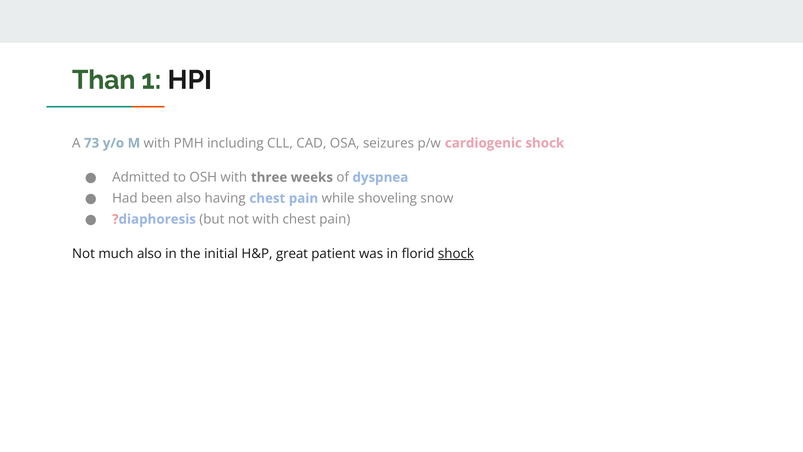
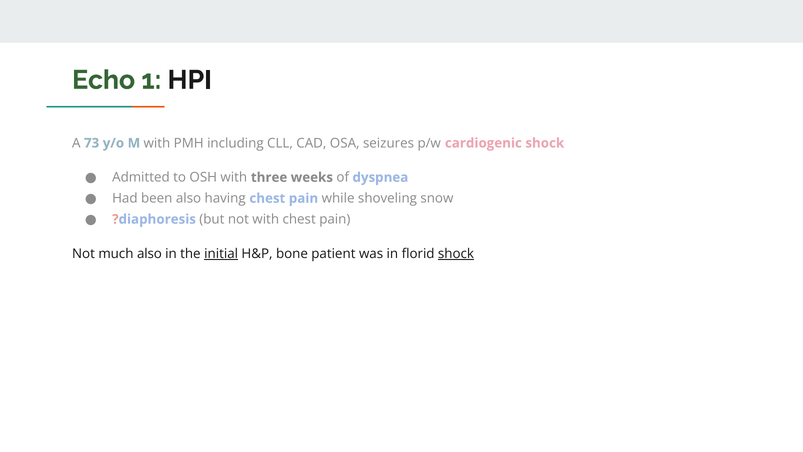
Than: Than -> Echo
initial underline: none -> present
great: great -> bone
